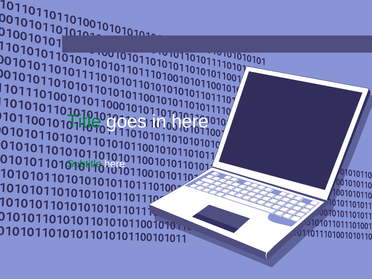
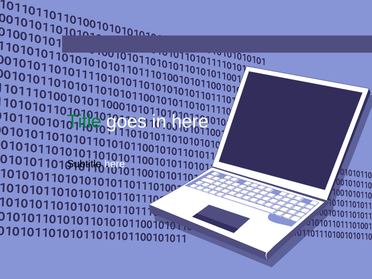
Subtitle colour: green -> black
